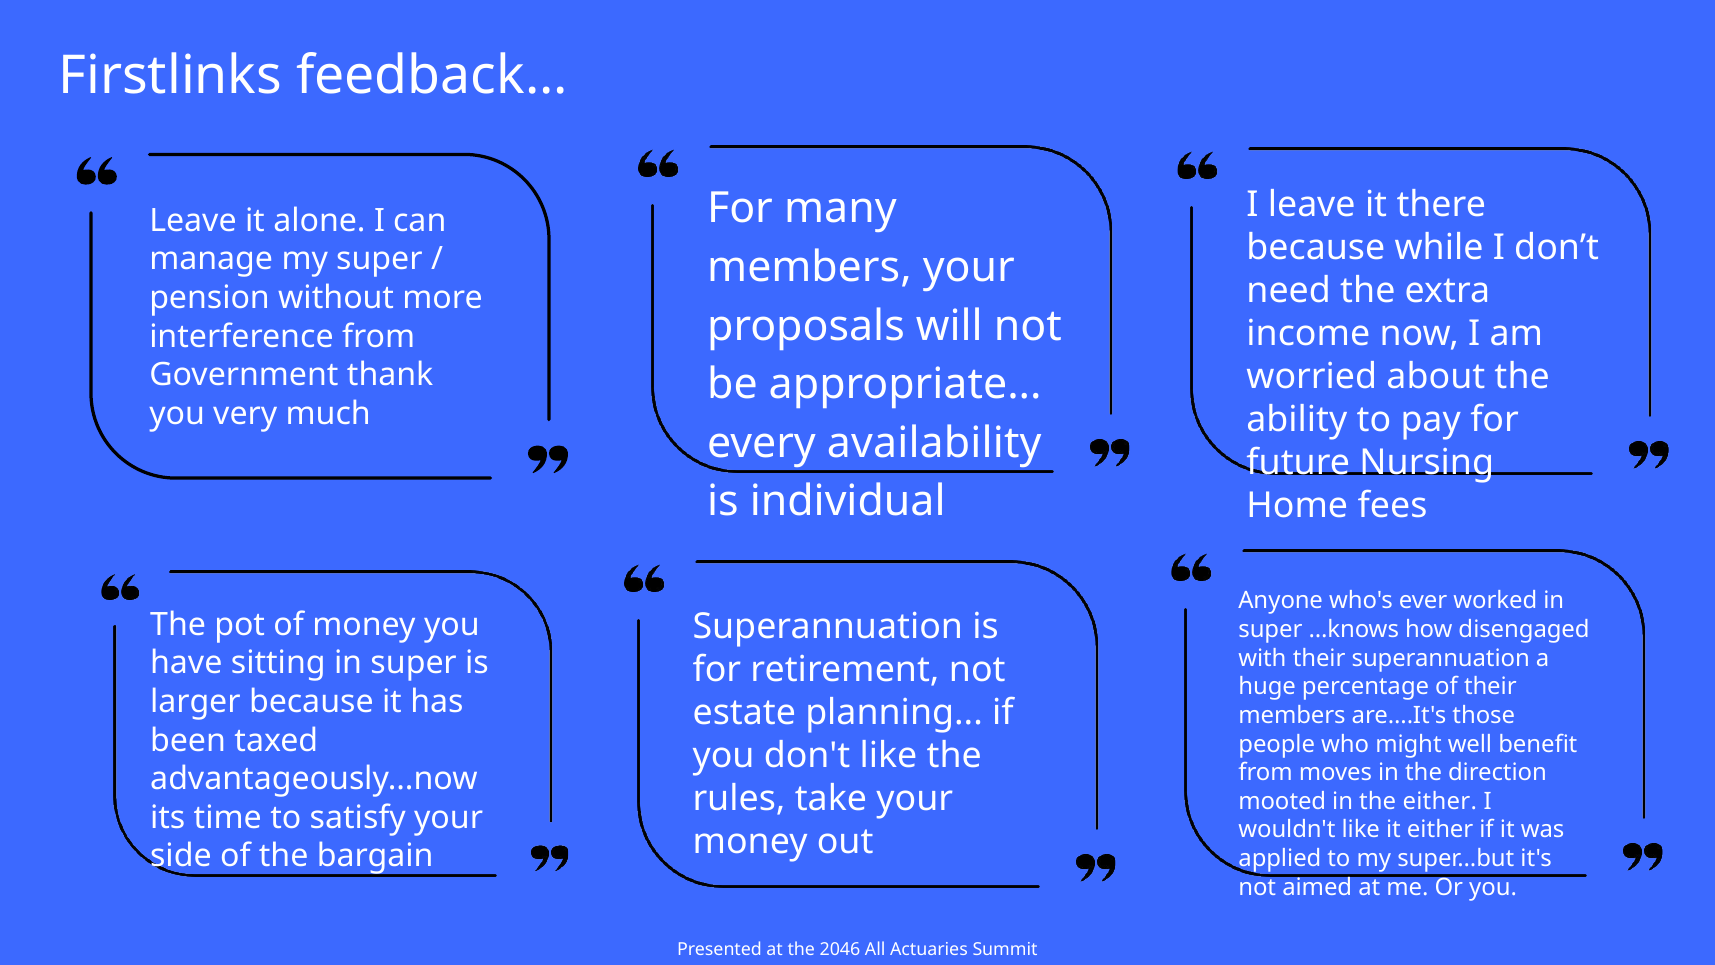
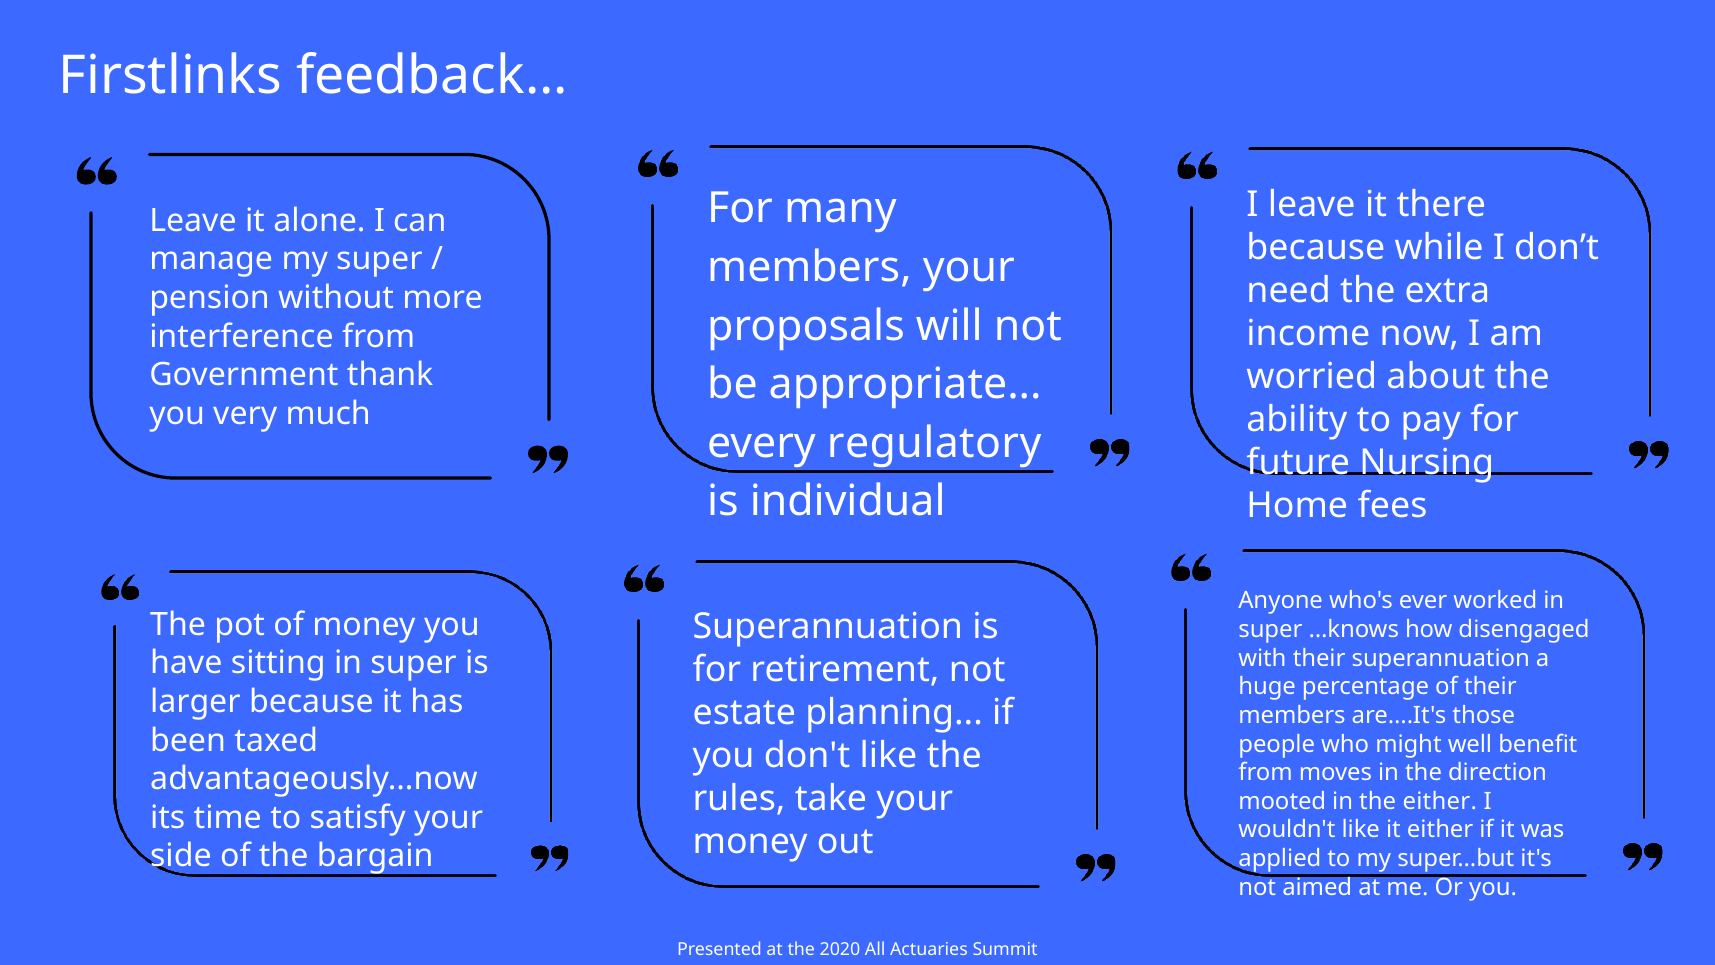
availability: availability -> regulatory
2046: 2046 -> 2020
